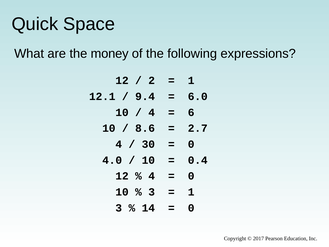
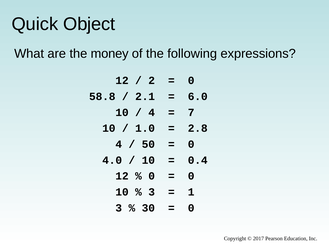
Space: Space -> Object
1 at (191, 80): 1 -> 0
12.1: 12.1 -> 58.8
9.4: 9.4 -> 2.1
6: 6 -> 7
8.6: 8.6 -> 1.0
2.7: 2.7 -> 2.8
30: 30 -> 50
4 at (152, 176): 4 -> 0
14: 14 -> 30
